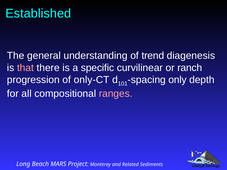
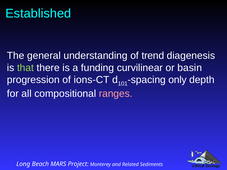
that colour: pink -> light green
specific: specific -> funding
ranch: ranch -> basin
only-CT: only-CT -> ions-CT
